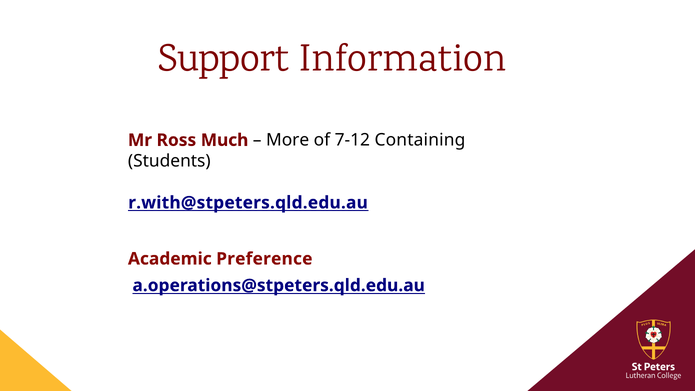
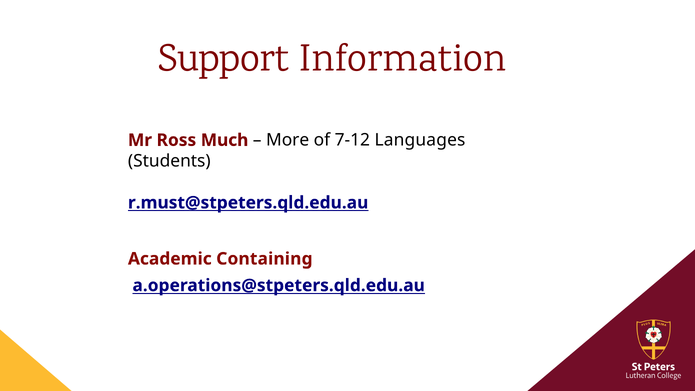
Containing: Containing -> Languages
r.with@stpeters.qld.edu.au: r.with@stpeters.qld.edu.au -> r.must@stpeters.qld.edu.au
Preference: Preference -> Containing
